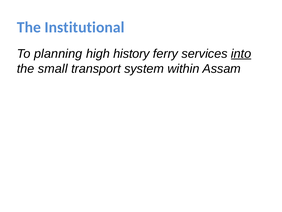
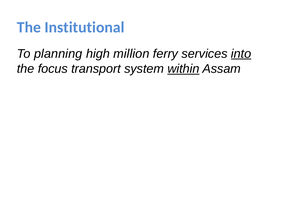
history: history -> million
small: small -> focus
within underline: none -> present
